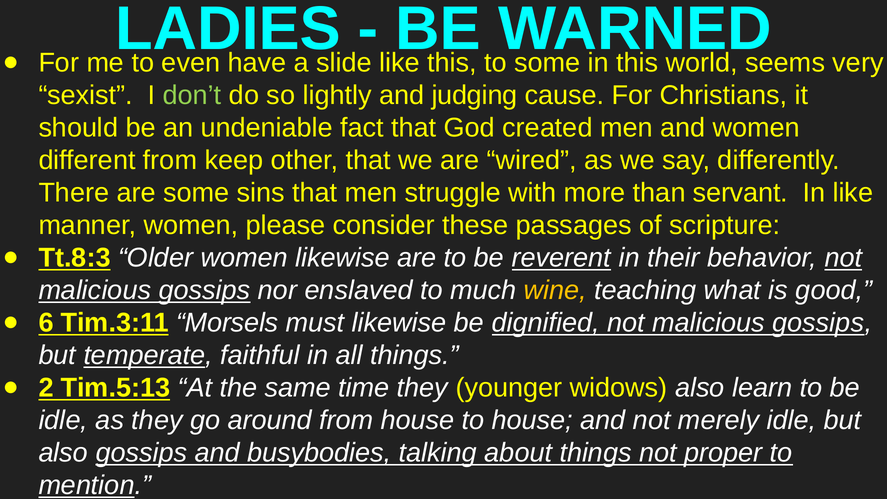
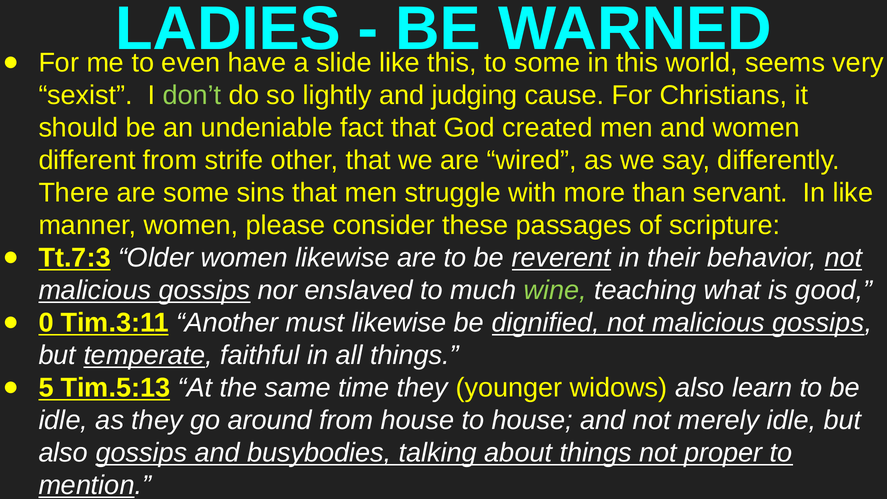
keep: keep -> strife
Tt.8:3: Tt.8:3 -> Tt.7:3
wine colour: yellow -> light green
6: 6 -> 0
Morsels: Morsels -> Another
2: 2 -> 5
